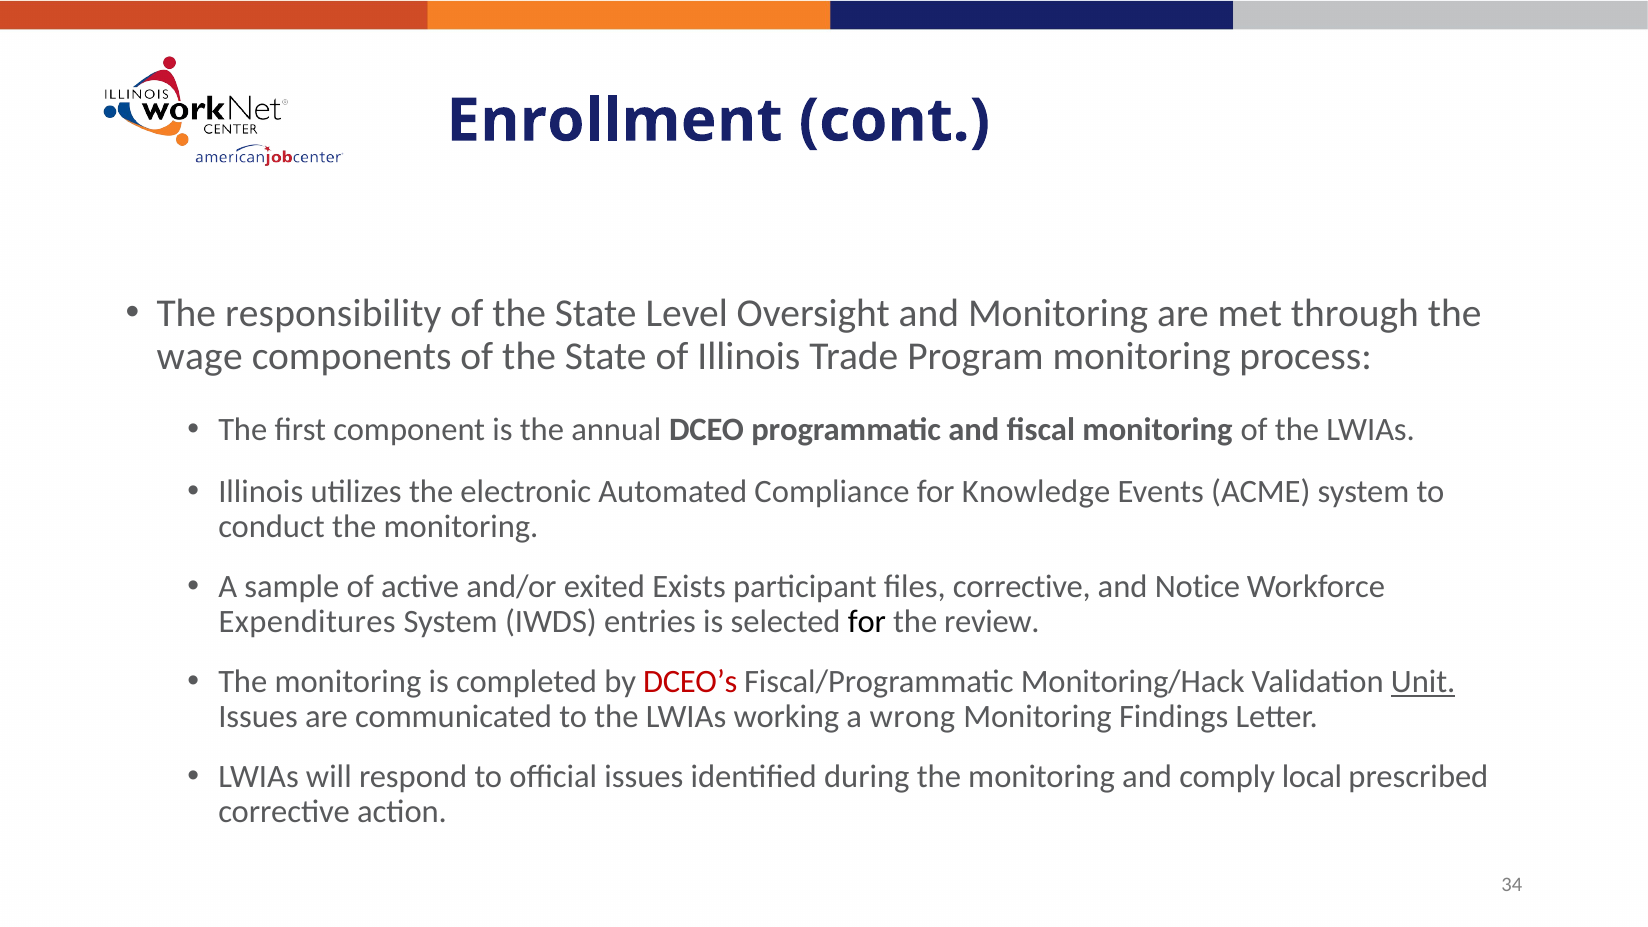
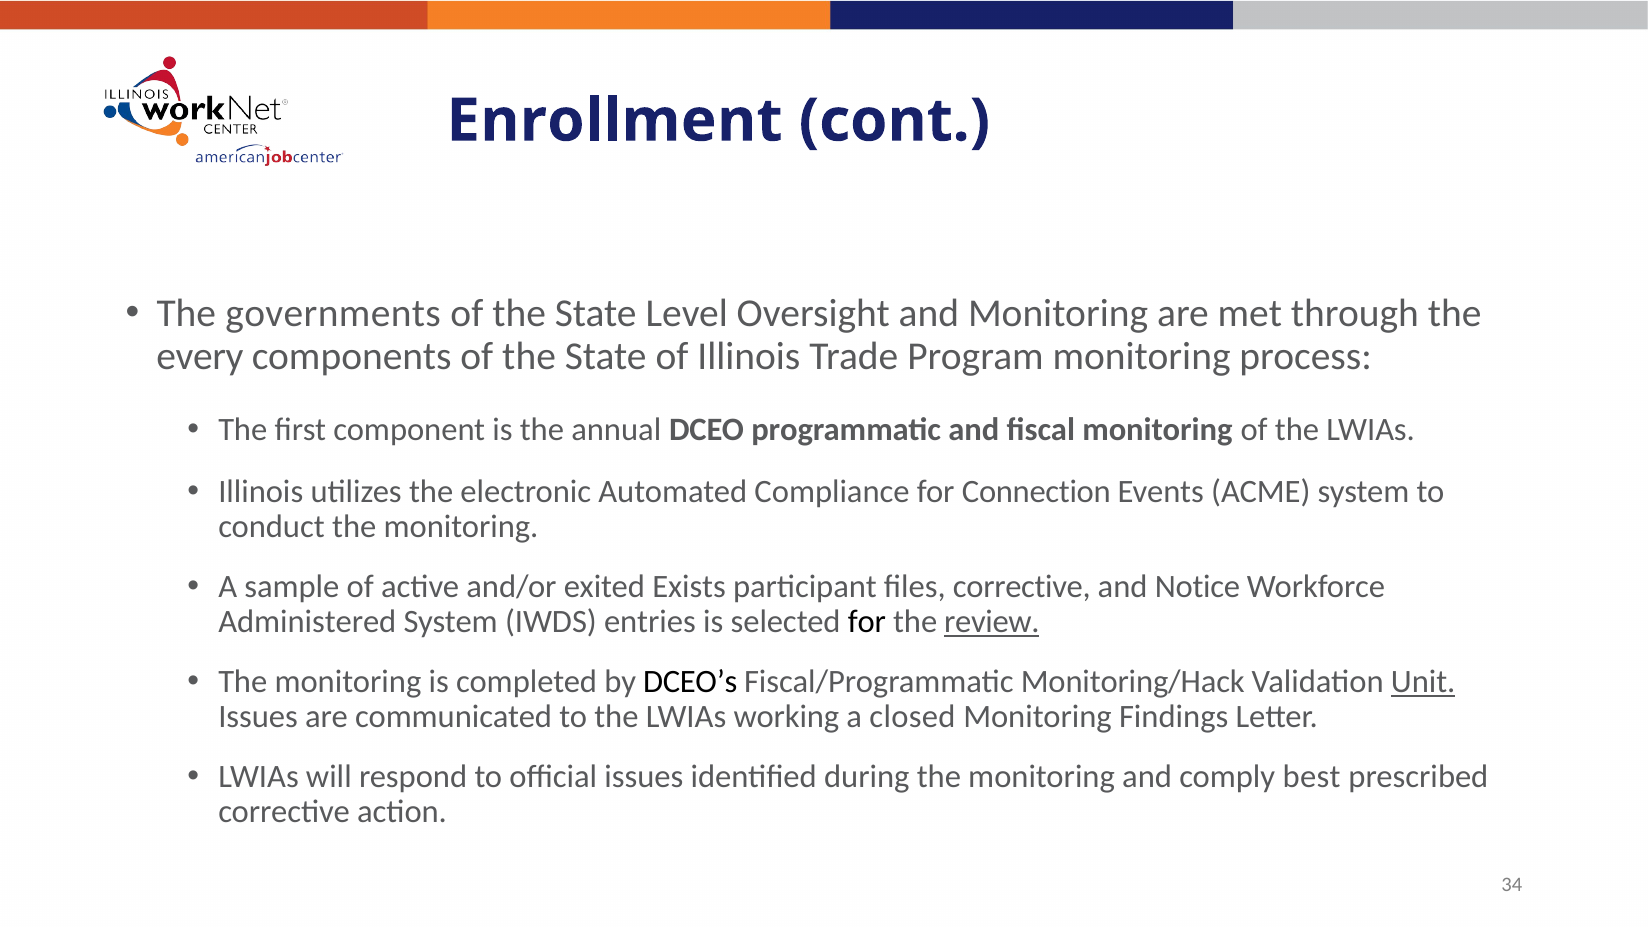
responsibility: responsibility -> governments
wage: wage -> every
Knowledge: Knowledge -> Connection
Expenditures: Expenditures -> Administered
review underline: none -> present
DCEO’s colour: red -> black
wrong: wrong -> closed
local: local -> best
